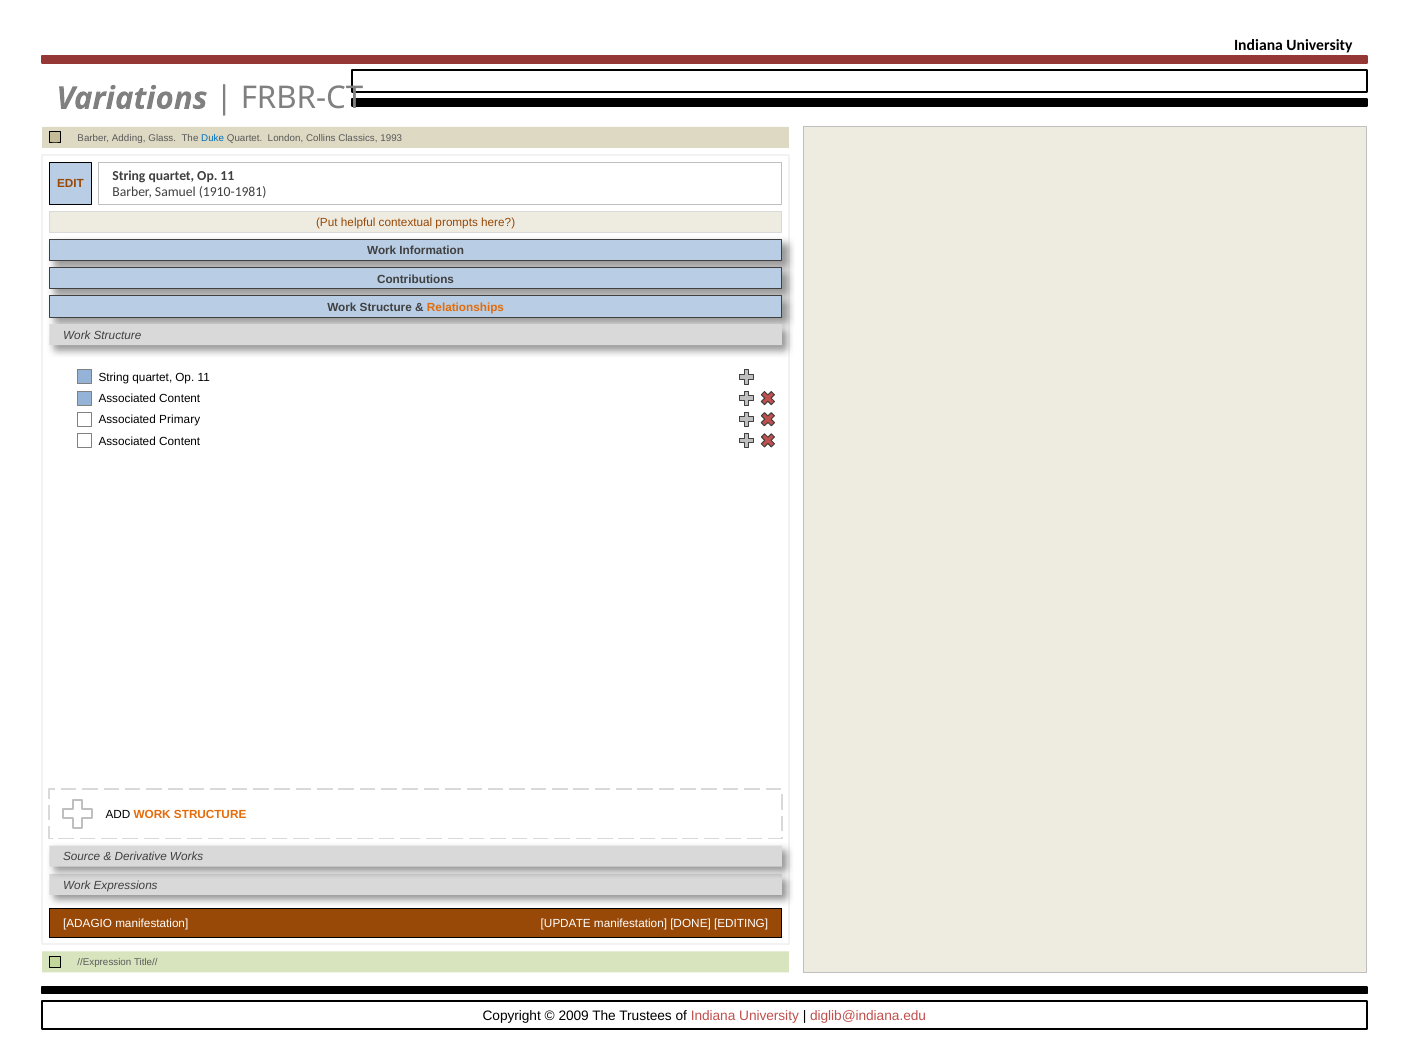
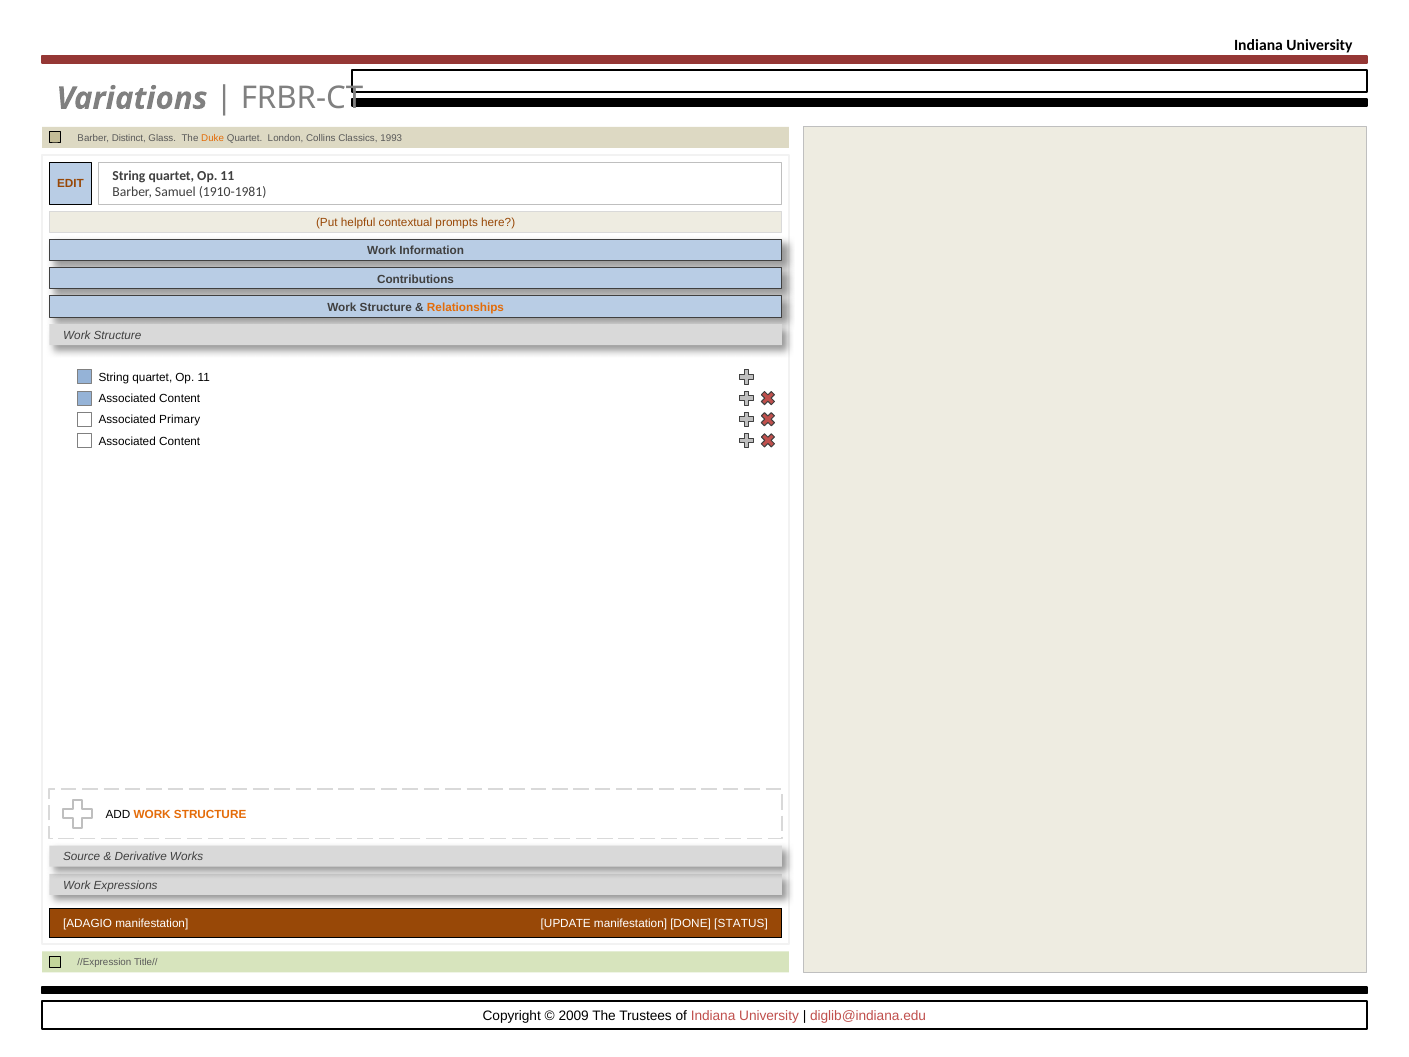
Adding: Adding -> Distinct
Duke colour: blue -> orange
EDITING: EDITING -> STATUS
